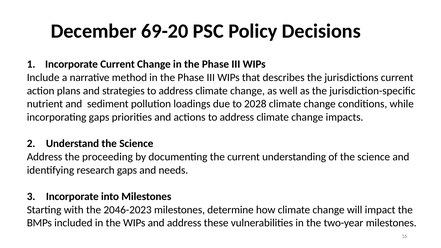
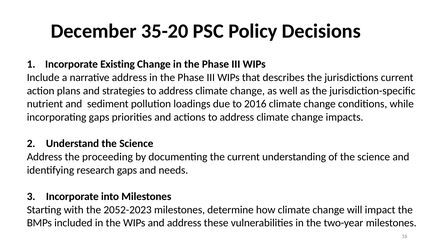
69-20: 69-20 -> 35-20
Incorporate Current: Current -> Existing
narrative method: method -> address
2028: 2028 -> 2016
2046-2023: 2046-2023 -> 2052-2023
